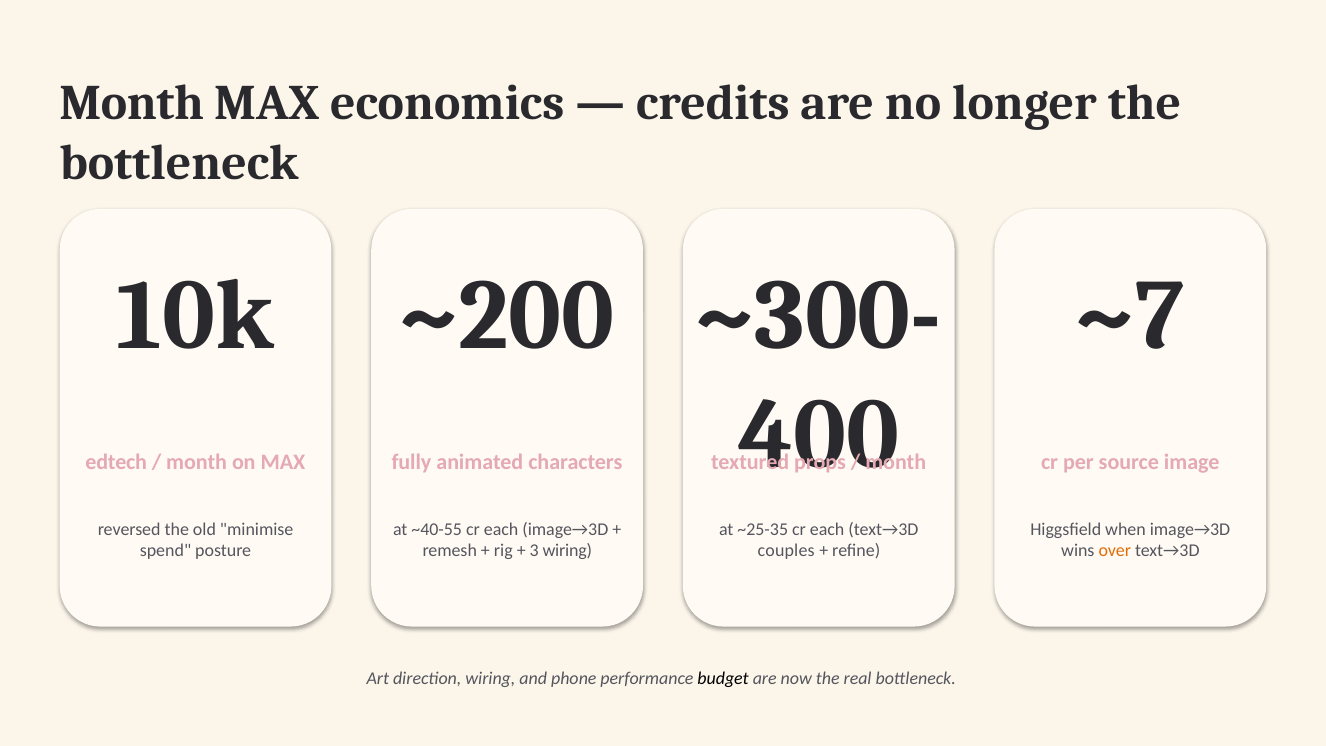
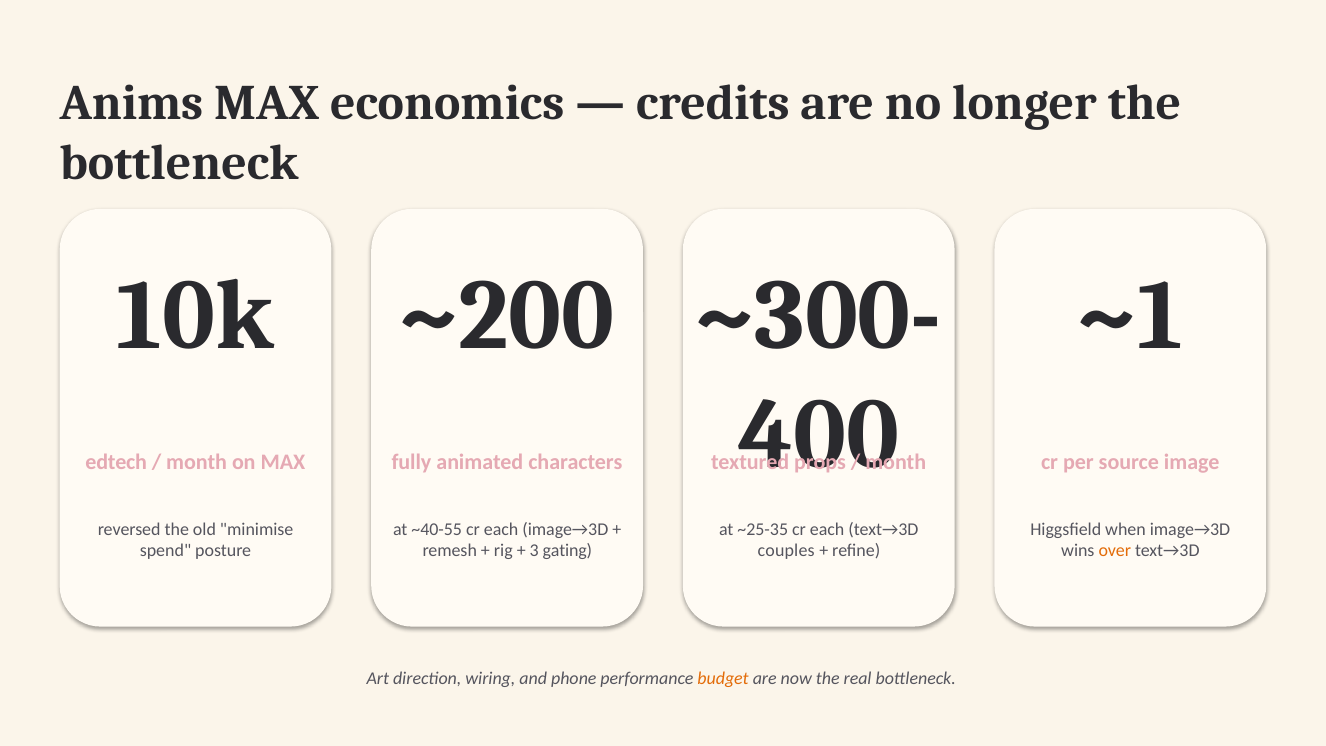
Month at (132, 103): Month -> Anims
~7: ~7 -> ~1
3 wiring: wiring -> gating
budget colour: black -> orange
